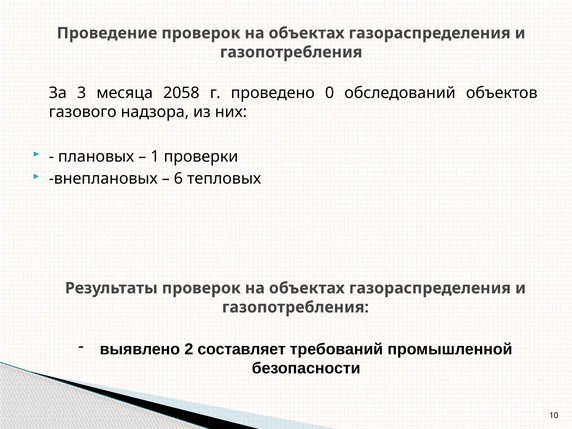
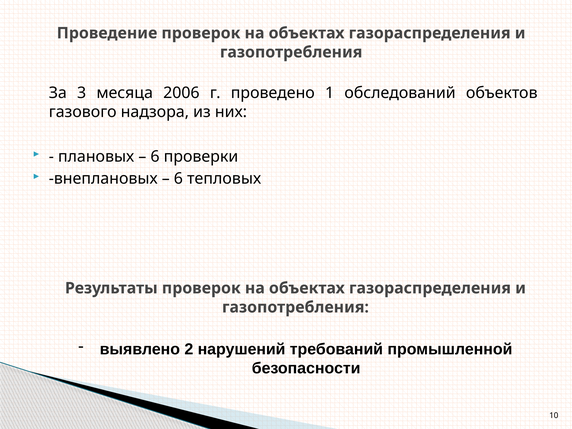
2058: 2058 -> 2006
0: 0 -> 1
1 at (155, 156): 1 -> 6
составляет: составляет -> нарушений
